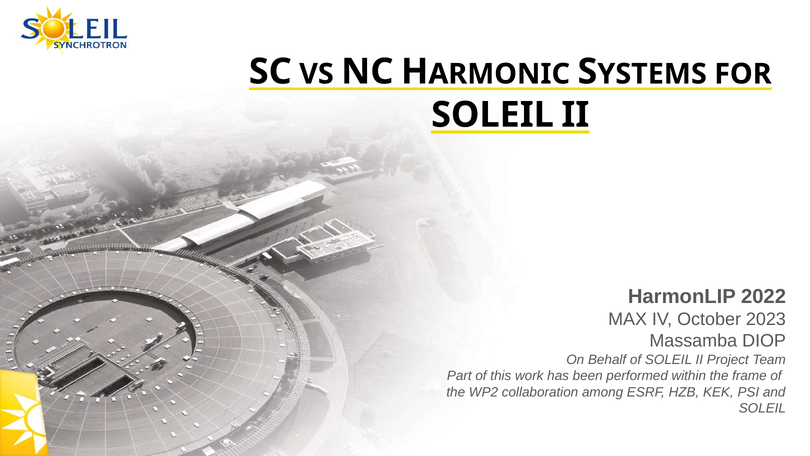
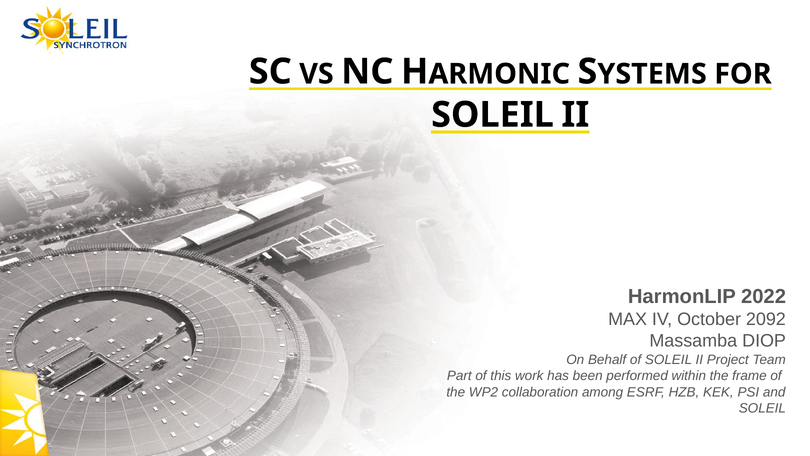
2023: 2023 -> 2092
